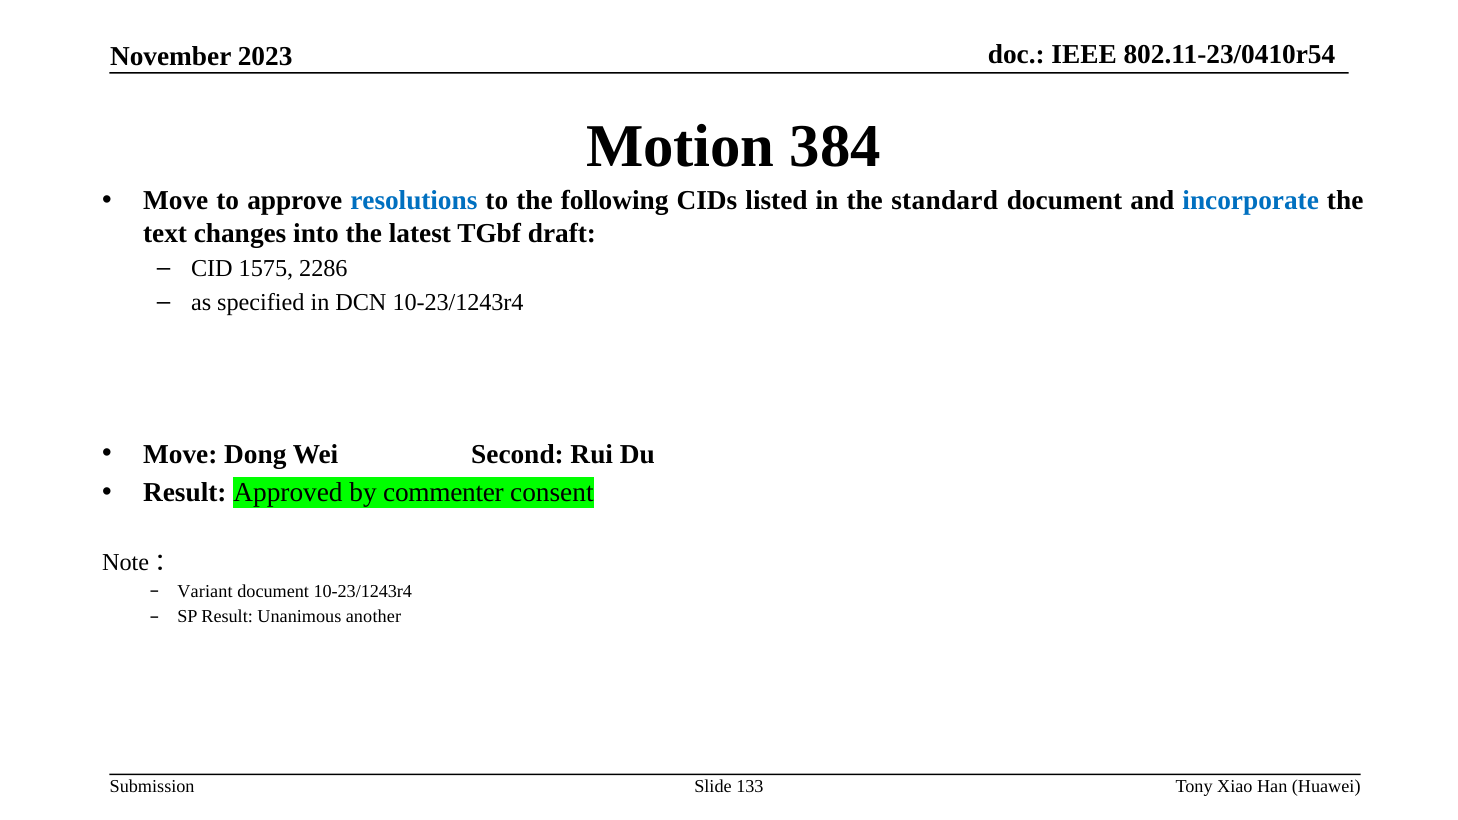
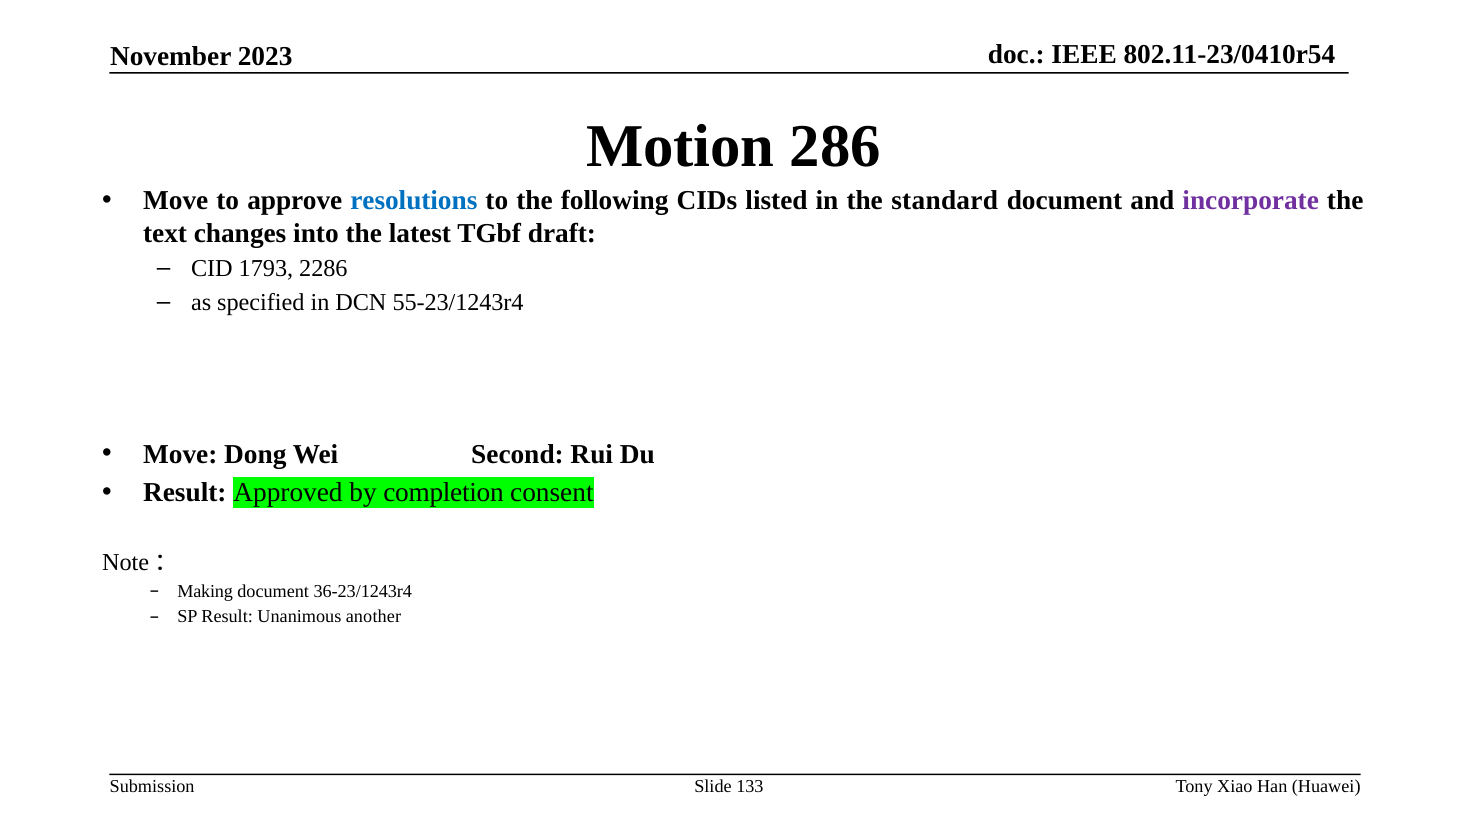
384: 384 -> 286
incorporate colour: blue -> purple
1575: 1575 -> 1793
DCN 10-23/1243r4: 10-23/1243r4 -> 55-23/1243r4
commenter: commenter -> completion
Variant: Variant -> Making
document 10-23/1243r4: 10-23/1243r4 -> 36-23/1243r4
